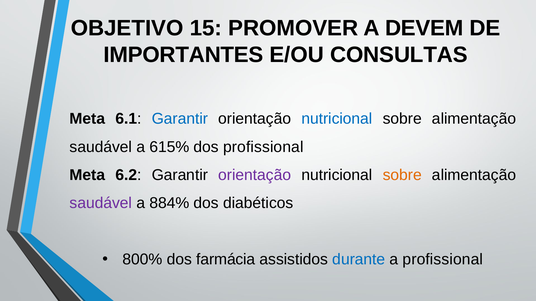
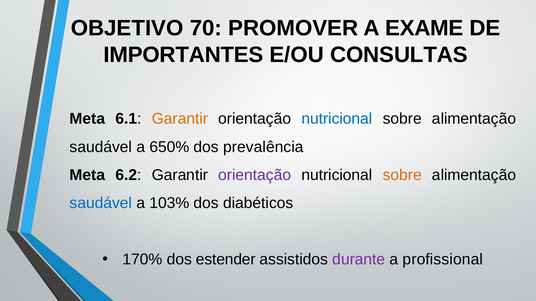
15: 15 -> 70
DEVEM: DEVEM -> EXAME
Garantir at (180, 119) colour: blue -> orange
615%: 615% -> 650%
dos profissional: profissional -> prevalência
saudável at (101, 203) colour: purple -> blue
884%: 884% -> 103%
800%: 800% -> 170%
farmácia: farmácia -> estender
durante colour: blue -> purple
